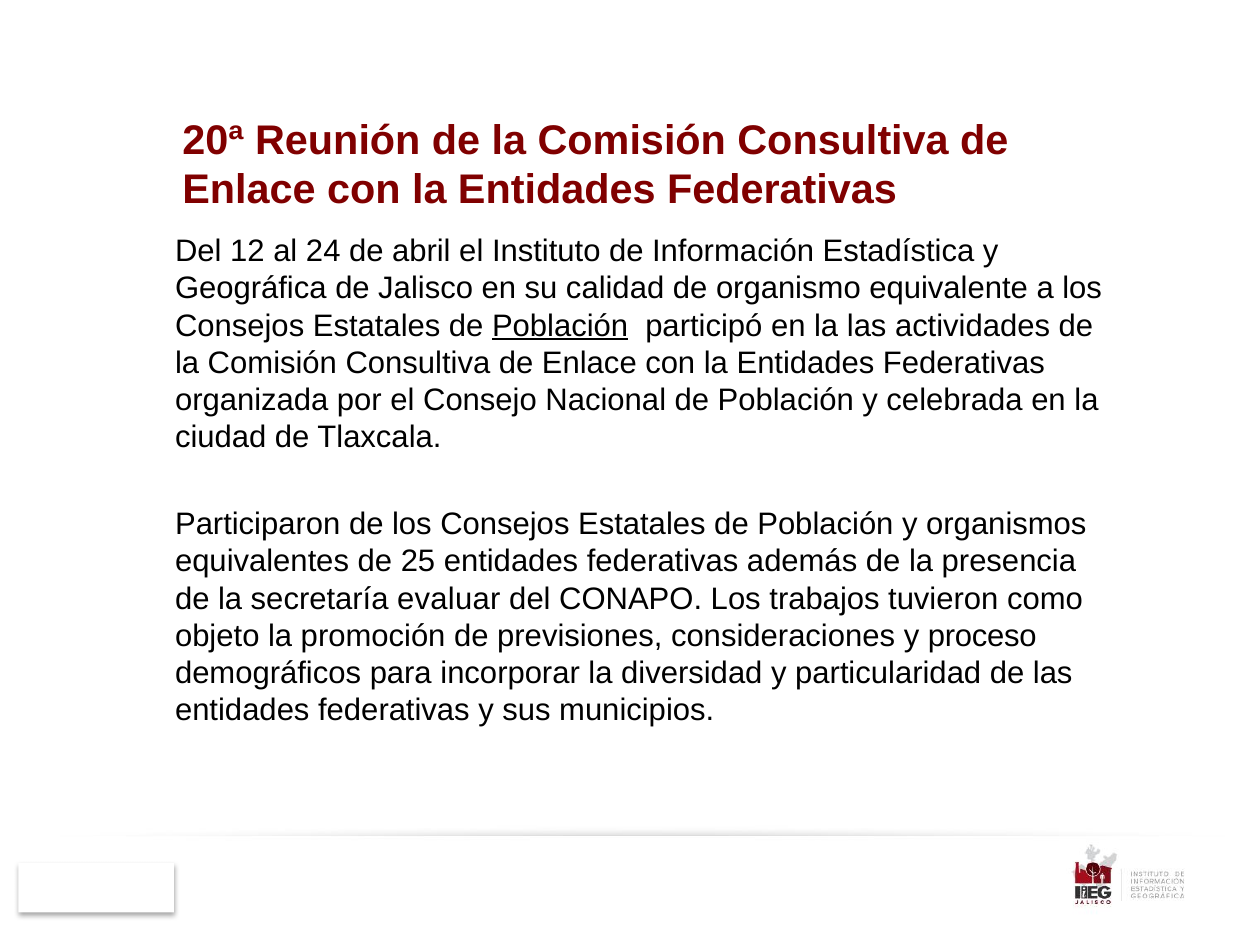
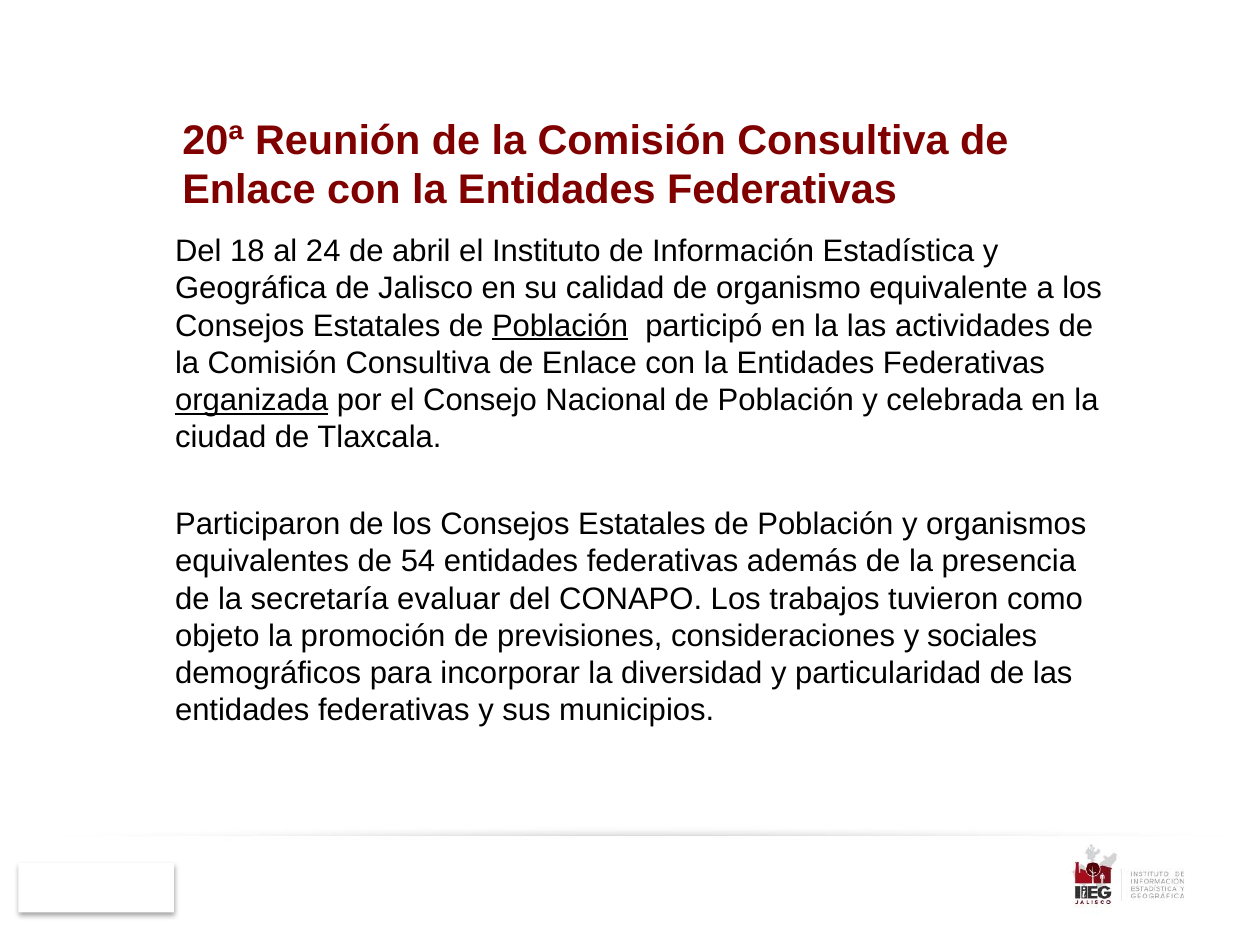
12: 12 -> 18
organizada underline: none -> present
25: 25 -> 54
proceso: proceso -> sociales
